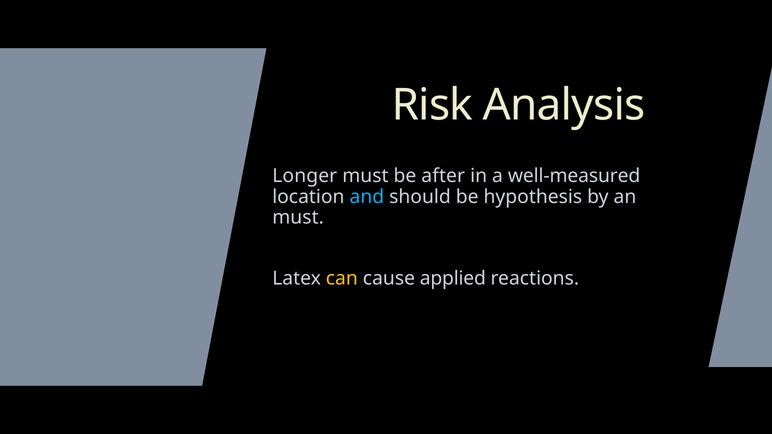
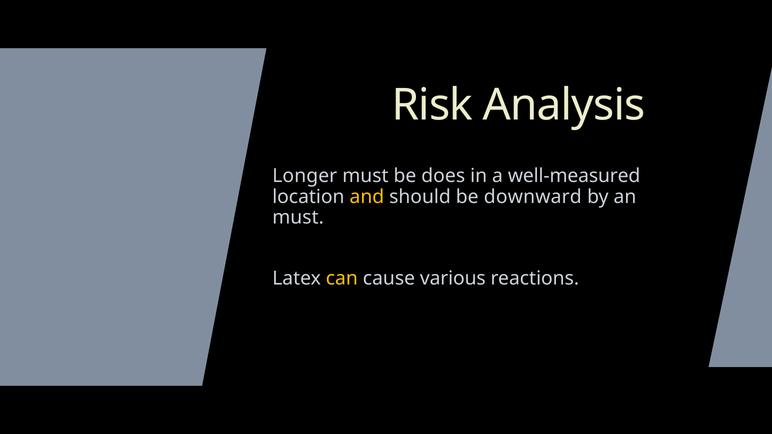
after: after -> does
and colour: light blue -> yellow
hypothesis: hypothesis -> downward
applied: applied -> various
